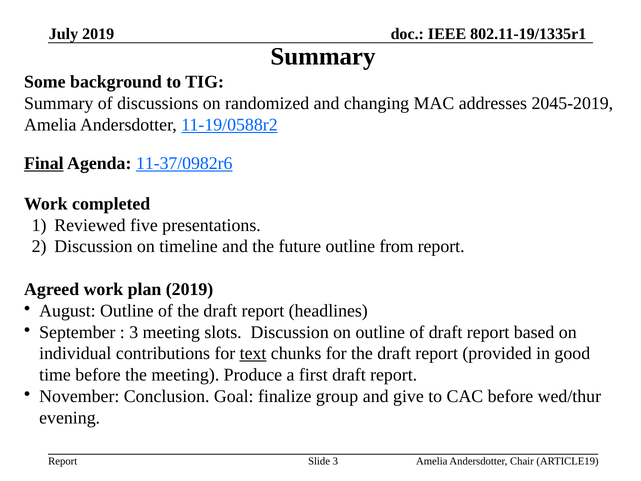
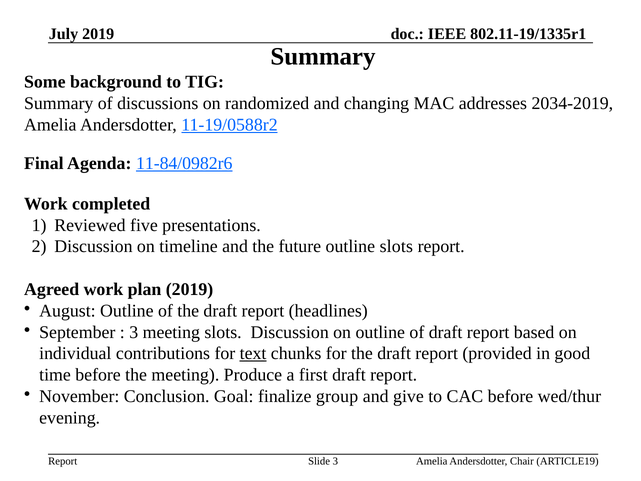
2045-2019: 2045-2019 -> 2034-2019
Final underline: present -> none
11-37/0982r6: 11-37/0982r6 -> 11-84/0982r6
outline from: from -> slots
